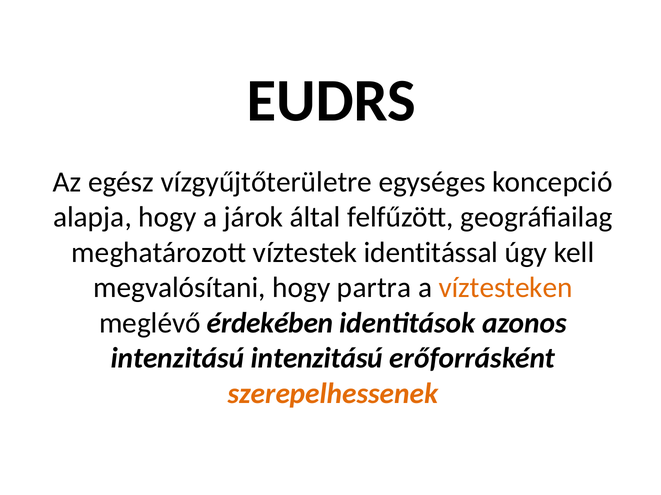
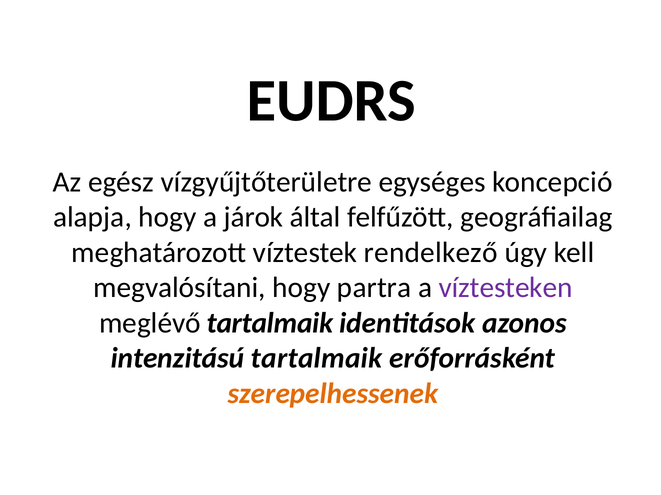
identitással: identitással -> rendelkező
víztesteken colour: orange -> purple
meglévő érdekében: érdekében -> tartalmaik
intenzitású intenzitású: intenzitású -> tartalmaik
